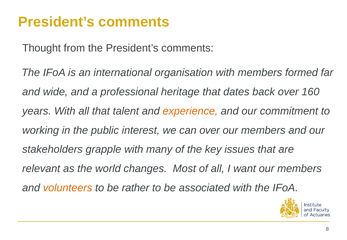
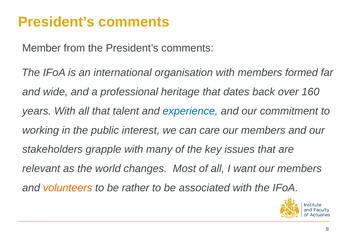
Thought: Thought -> Member
experience colour: orange -> blue
can over: over -> care
